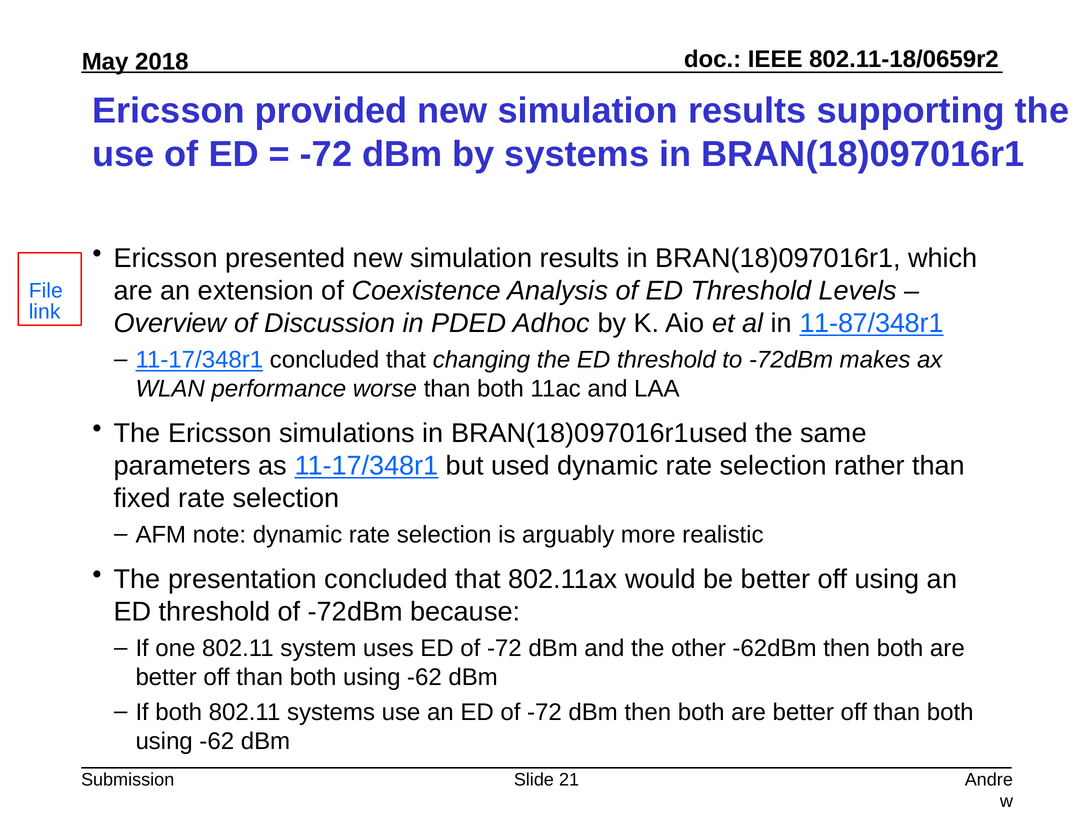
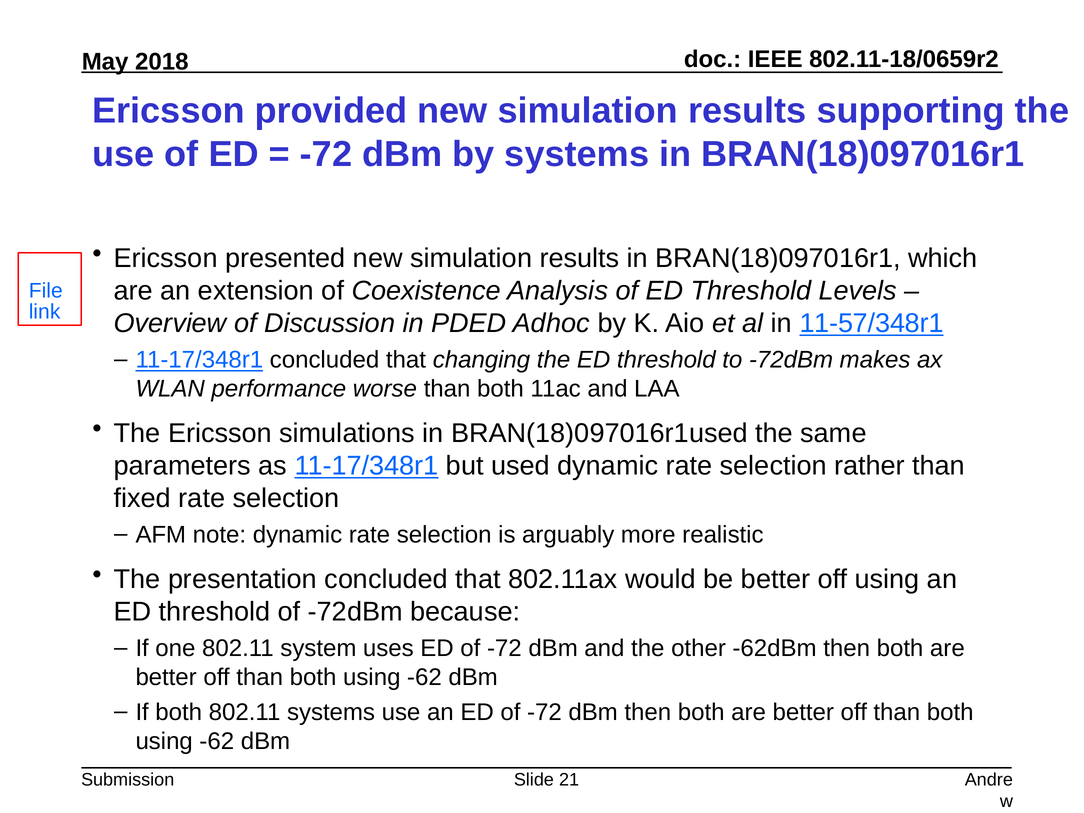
11-87/348r1: 11-87/348r1 -> 11-57/348r1
